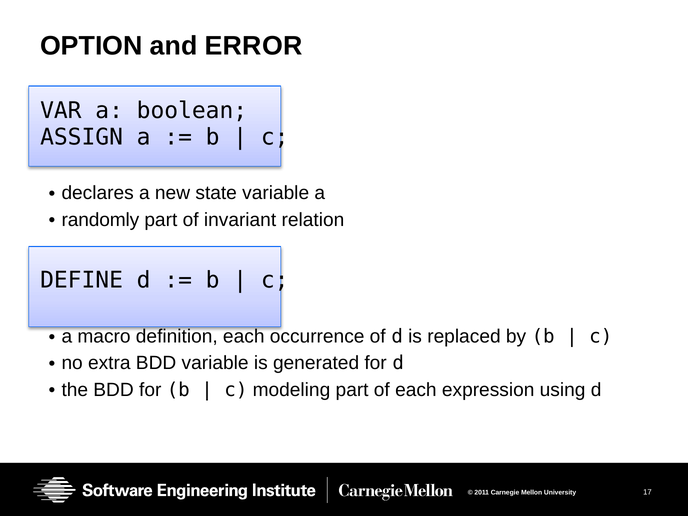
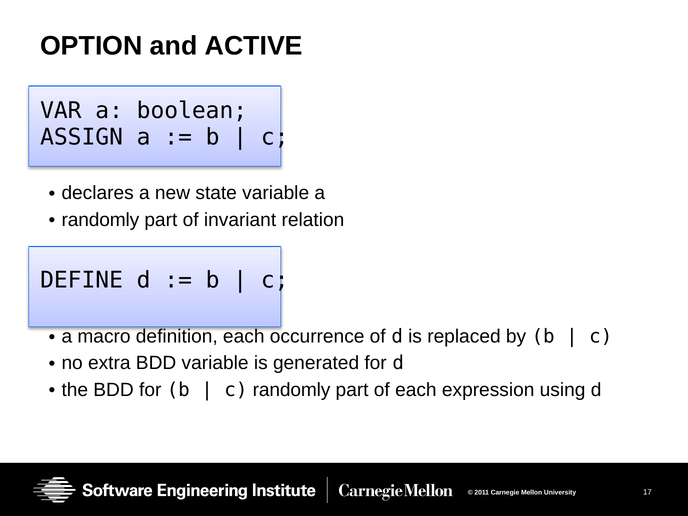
ERROR: ERROR -> ACTIVE
c modeling: modeling -> randomly
